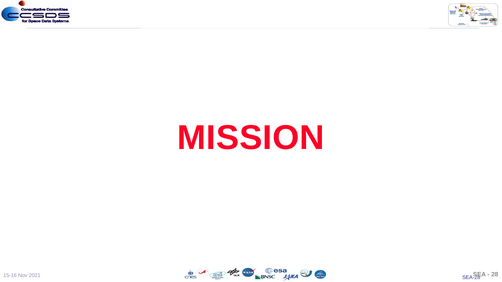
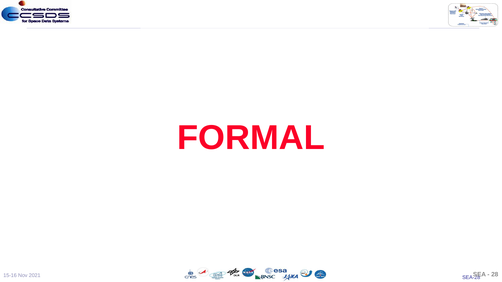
MISSION: MISSION -> FORMAL
